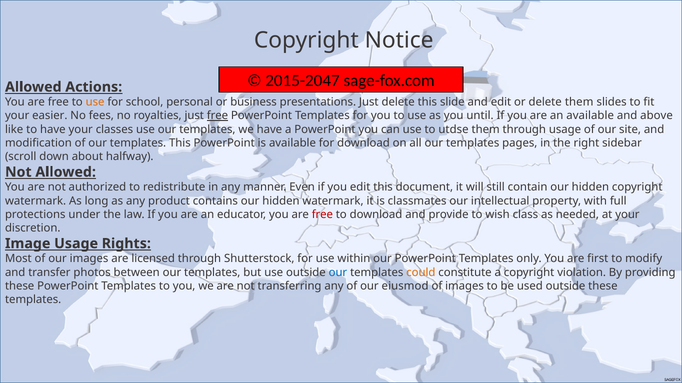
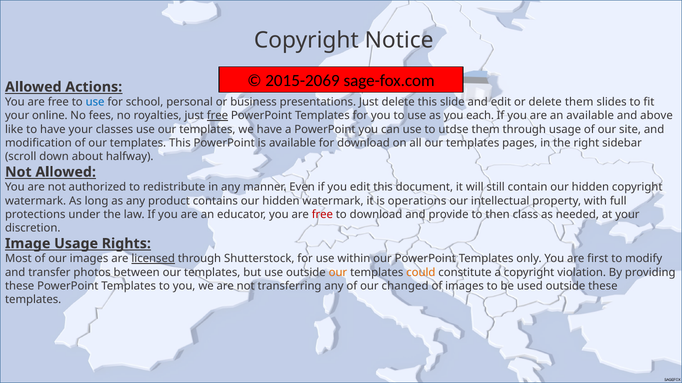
2015-2047: 2015-2047 -> 2015-2069
use at (95, 102) colour: orange -> blue
easier: easier -> online
until: until -> each
classmates: classmates -> operations
wish: wish -> then
licensed underline: none -> present
our at (338, 273) colour: blue -> orange
eiusmod: eiusmod -> changed
